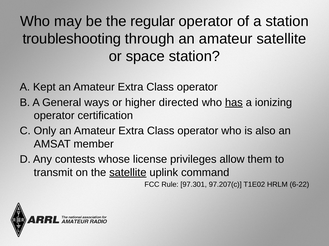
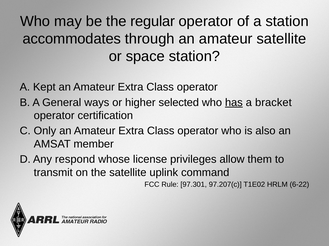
troubleshooting: troubleshooting -> accommodates
directed: directed -> selected
ionizing: ionizing -> bracket
contests: contests -> respond
satellite at (128, 173) underline: present -> none
